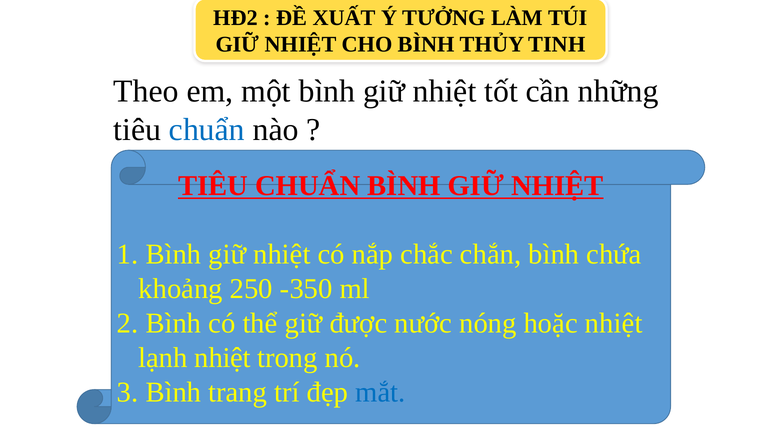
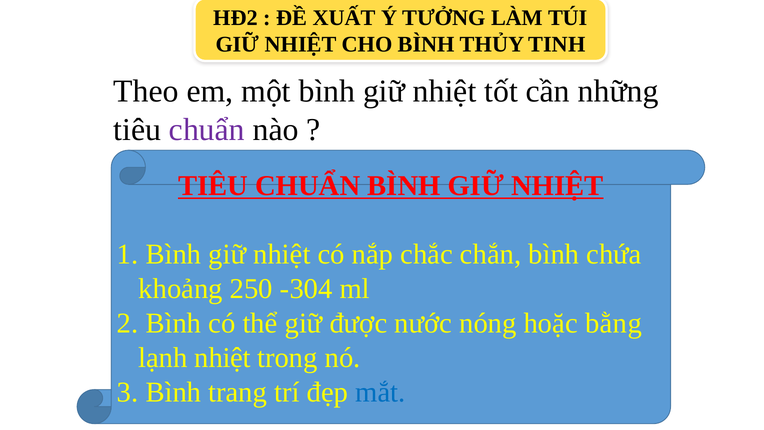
chuẩn at (207, 130) colour: blue -> purple
-350: -350 -> -304
hoặc nhiệt: nhiệt -> bằng
